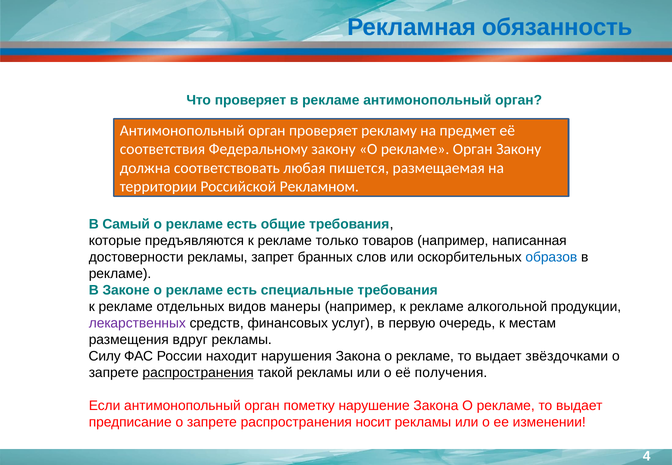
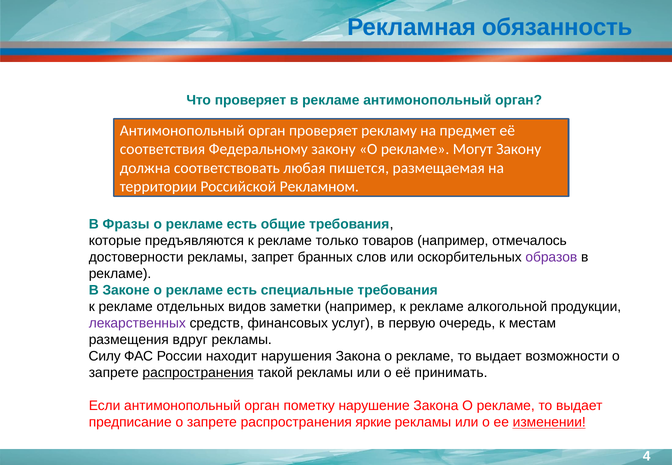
рекламе Орган: Орган -> Могут
Самый: Самый -> Фразы
написанная: написанная -> отмечалось
образов colour: blue -> purple
манеры: манеры -> заметки
звёздочками: звёздочками -> возможности
получения: получения -> принимать
носит: носит -> яркие
изменении underline: none -> present
